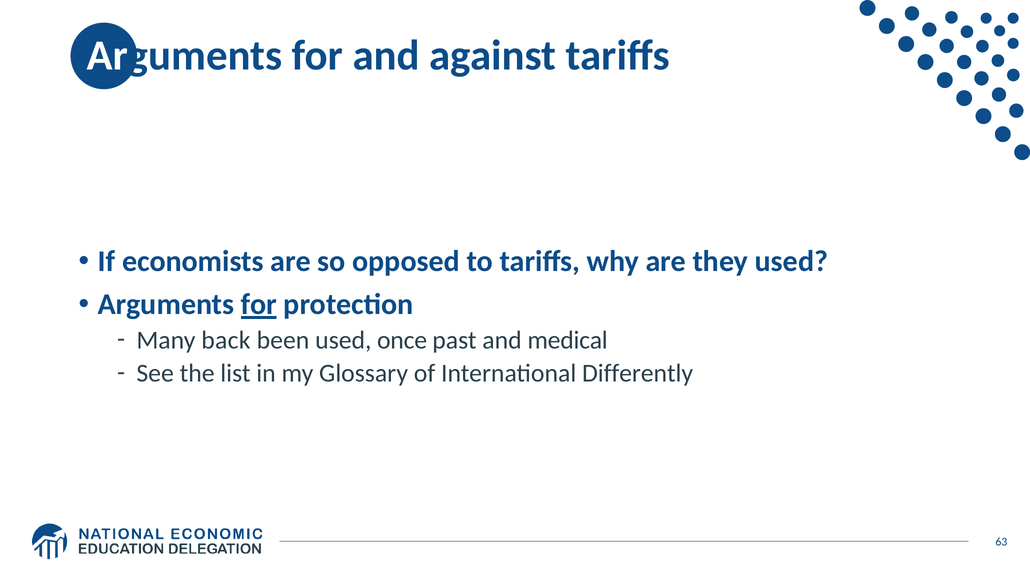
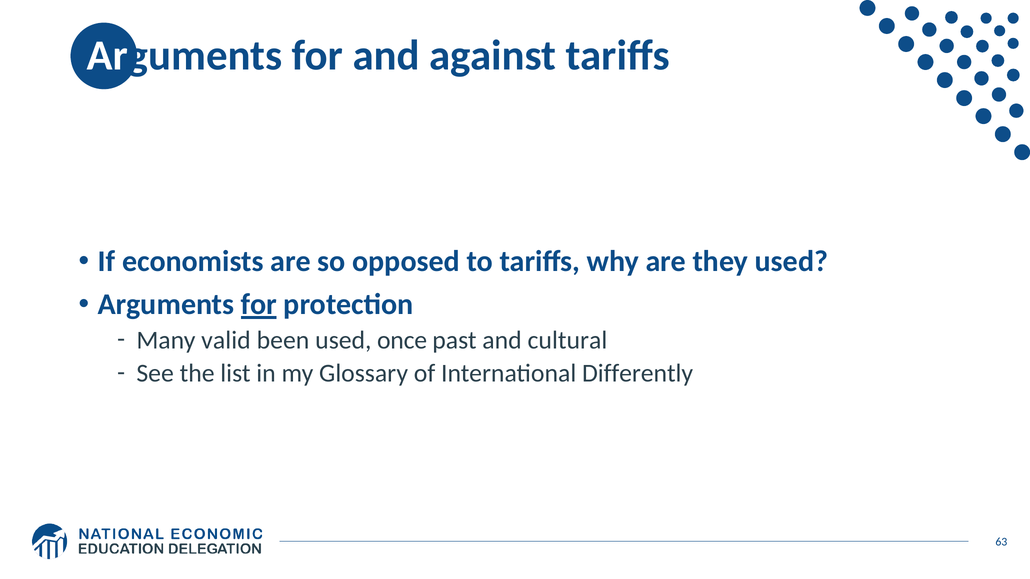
back: back -> valid
medical: medical -> cultural
